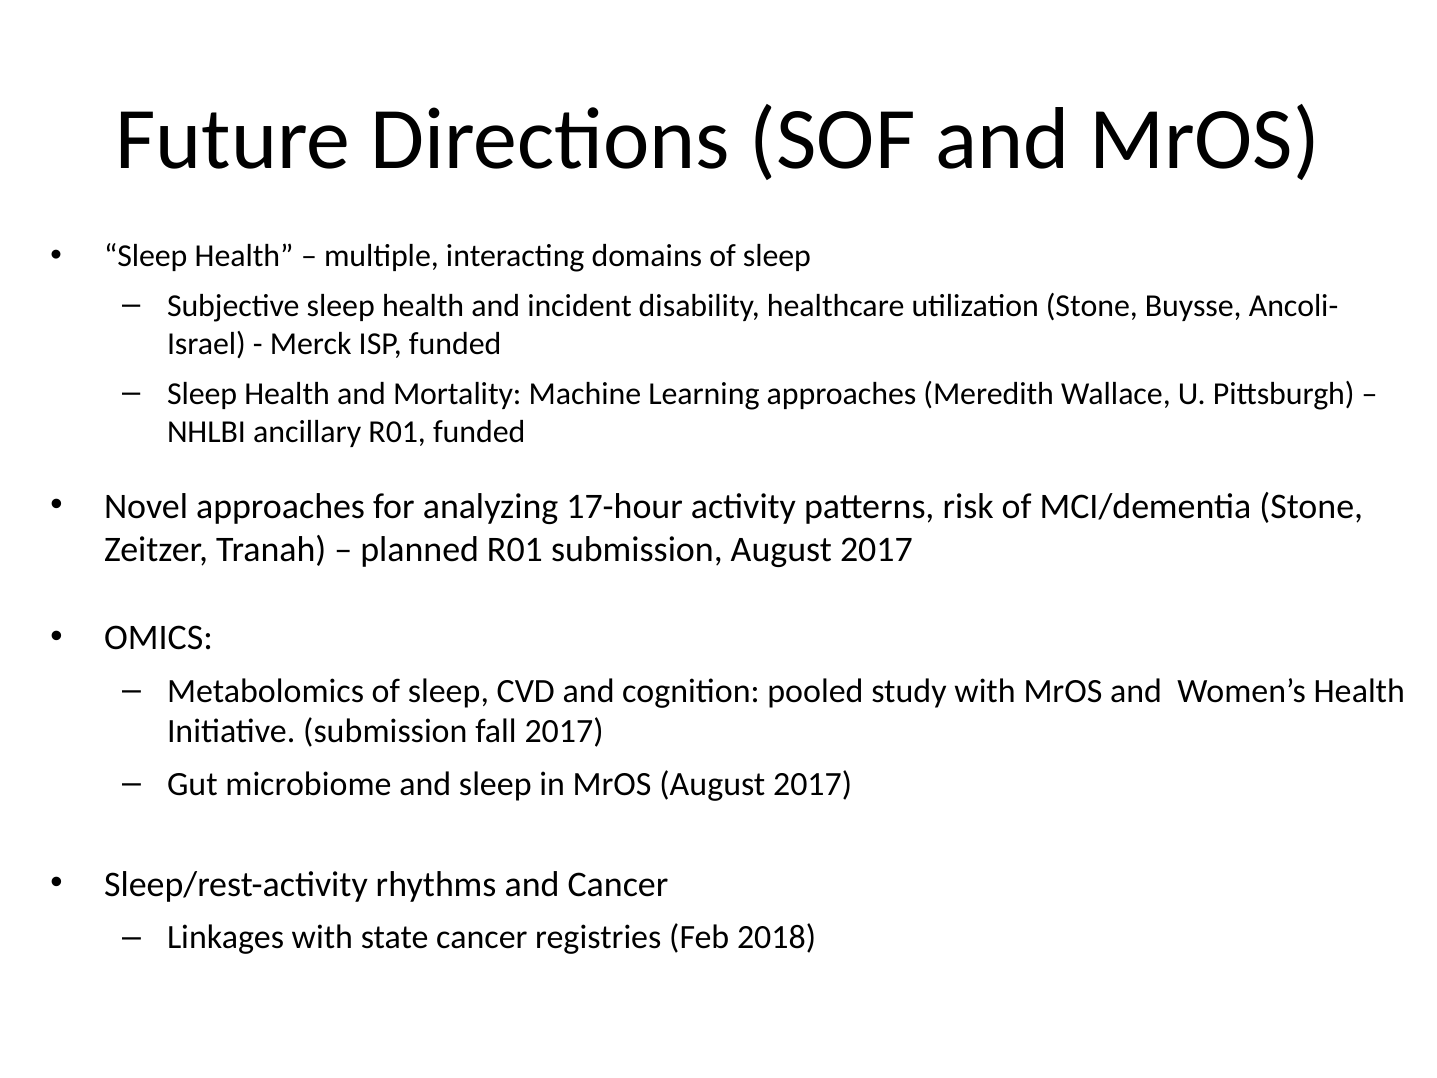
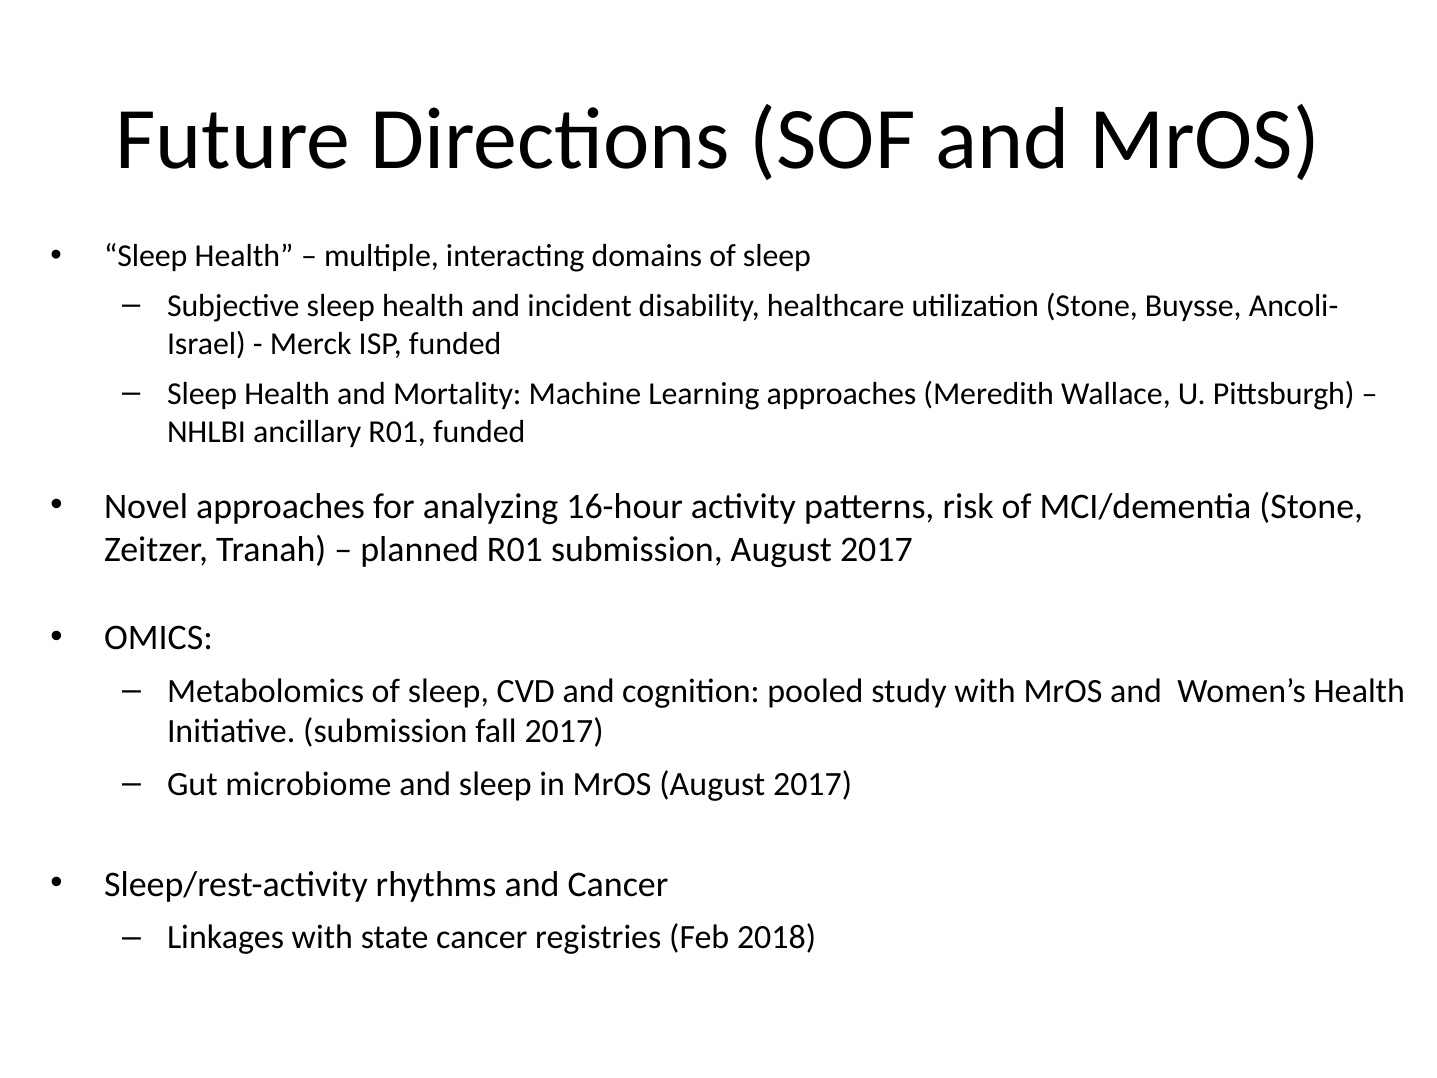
17-hour: 17-hour -> 16-hour
